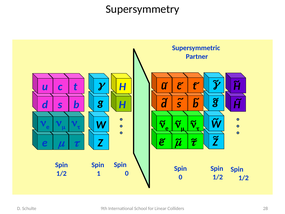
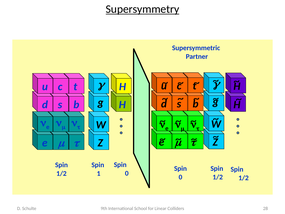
Supersymmetry underline: none -> present
